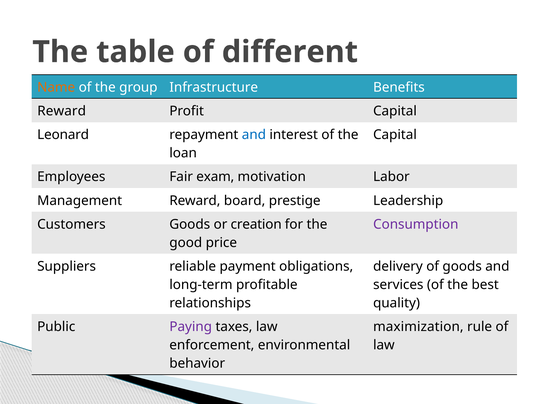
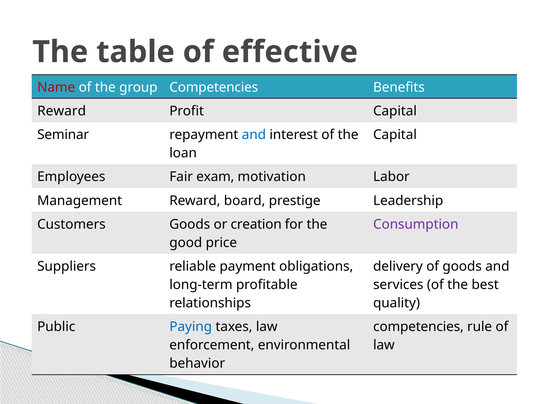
different: different -> effective
Name colour: orange -> red
group Infrastructure: Infrastructure -> Competencies
Leonard: Leonard -> Seminar
Paying colour: purple -> blue
maximization at (418, 327): maximization -> competencies
